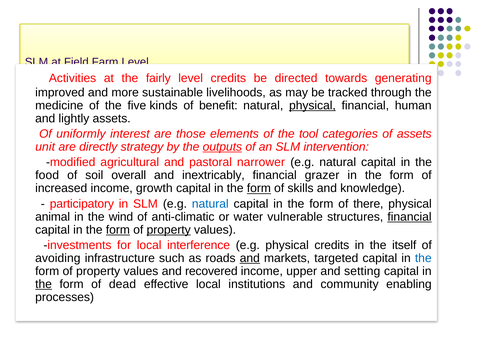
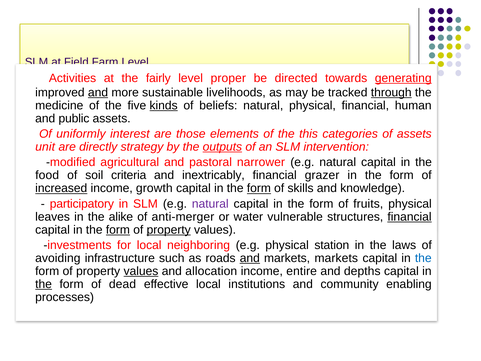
level credits: credits -> proper
generating underline: none -> present
and at (98, 92) underline: none -> present
through underline: none -> present
kinds underline: none -> present
benefit: benefit -> beliefs
physical at (312, 105) underline: present -> none
lightly: lightly -> public
tool: tool -> this
overall: overall -> criteria
increased underline: none -> present
natural at (210, 204) colour: blue -> purple
there: there -> fruits
animal: animal -> leaves
wind: wind -> alike
anti-climatic: anti-climatic -> anti-merger
interference: interference -> neighboring
physical credits: credits -> station
itself: itself -> laws
markets targeted: targeted -> markets
values at (141, 271) underline: none -> present
recovered: recovered -> allocation
upper: upper -> entire
setting: setting -> depths
